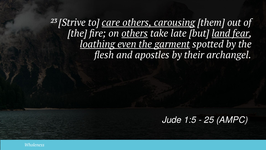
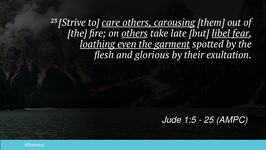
land: land -> libel
apostles: apostles -> glorious
archangel: archangel -> exultation
